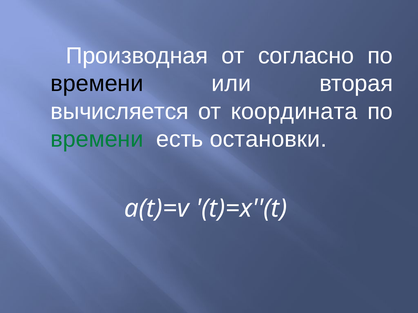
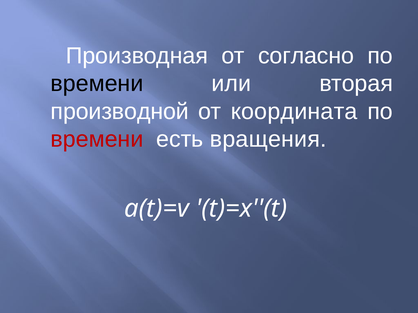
вычисляется: вычисляется -> производной
времени at (97, 139) colour: green -> red
остановки: остановки -> вращения
